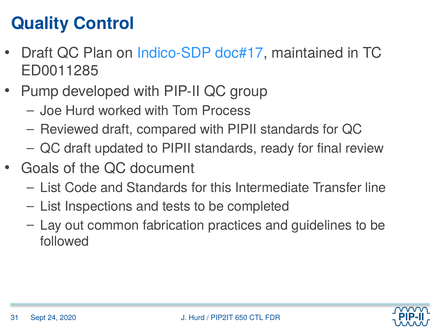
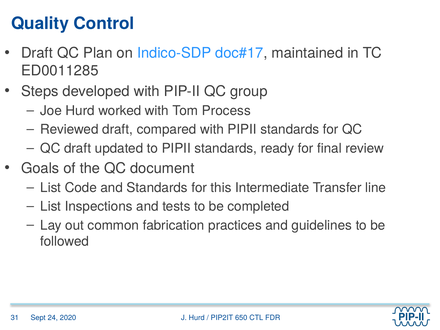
Pump: Pump -> Steps
